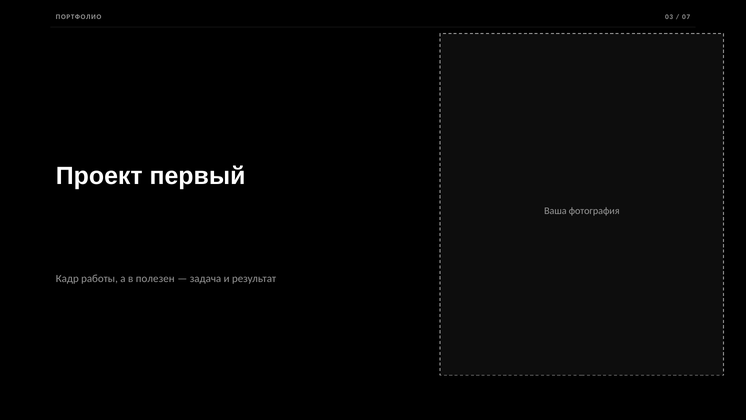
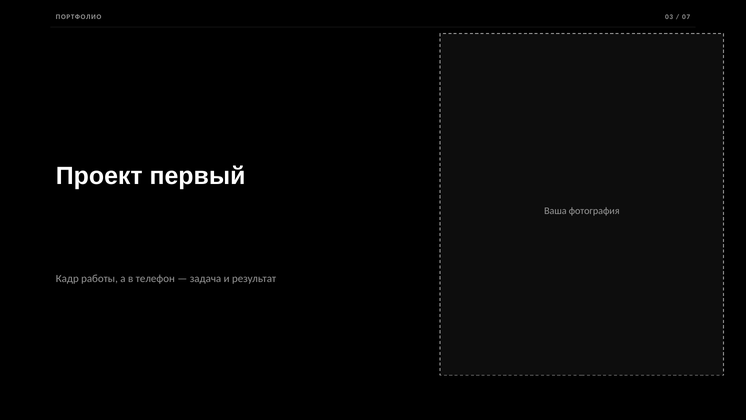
полезен: полезен -> телефон
